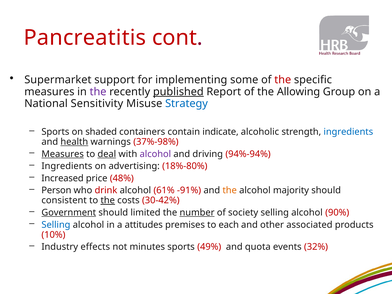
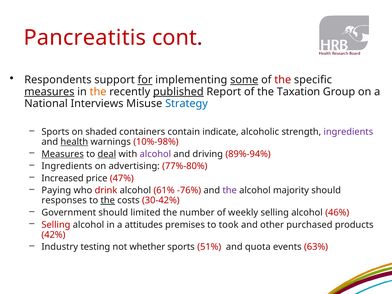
Supermarket: Supermarket -> Respondents
for underline: none -> present
some underline: none -> present
measures at (49, 92) underline: none -> present
the at (98, 92) colour: purple -> orange
Allowing: Allowing -> Taxation
Sensitivity: Sensitivity -> Interviews
ingredients at (348, 132) colour: blue -> purple
37%-98%: 37%-98% -> 10%-98%
94%-94%: 94%-94% -> 89%-94%
18%-80%: 18%-80% -> 77%-80%
48%: 48% -> 47%
Person: Person -> Paying
-91%: -91% -> -76%
the at (230, 190) colour: orange -> purple
consistent: consistent -> responses
Government underline: present -> none
number underline: present -> none
society: society -> weekly
90%: 90% -> 46%
Selling at (56, 225) colour: blue -> red
each: each -> took
associated: associated -> purchased
10%: 10% -> 42%
effects: effects -> testing
minutes: minutes -> whether
49%: 49% -> 51%
32%: 32% -> 63%
